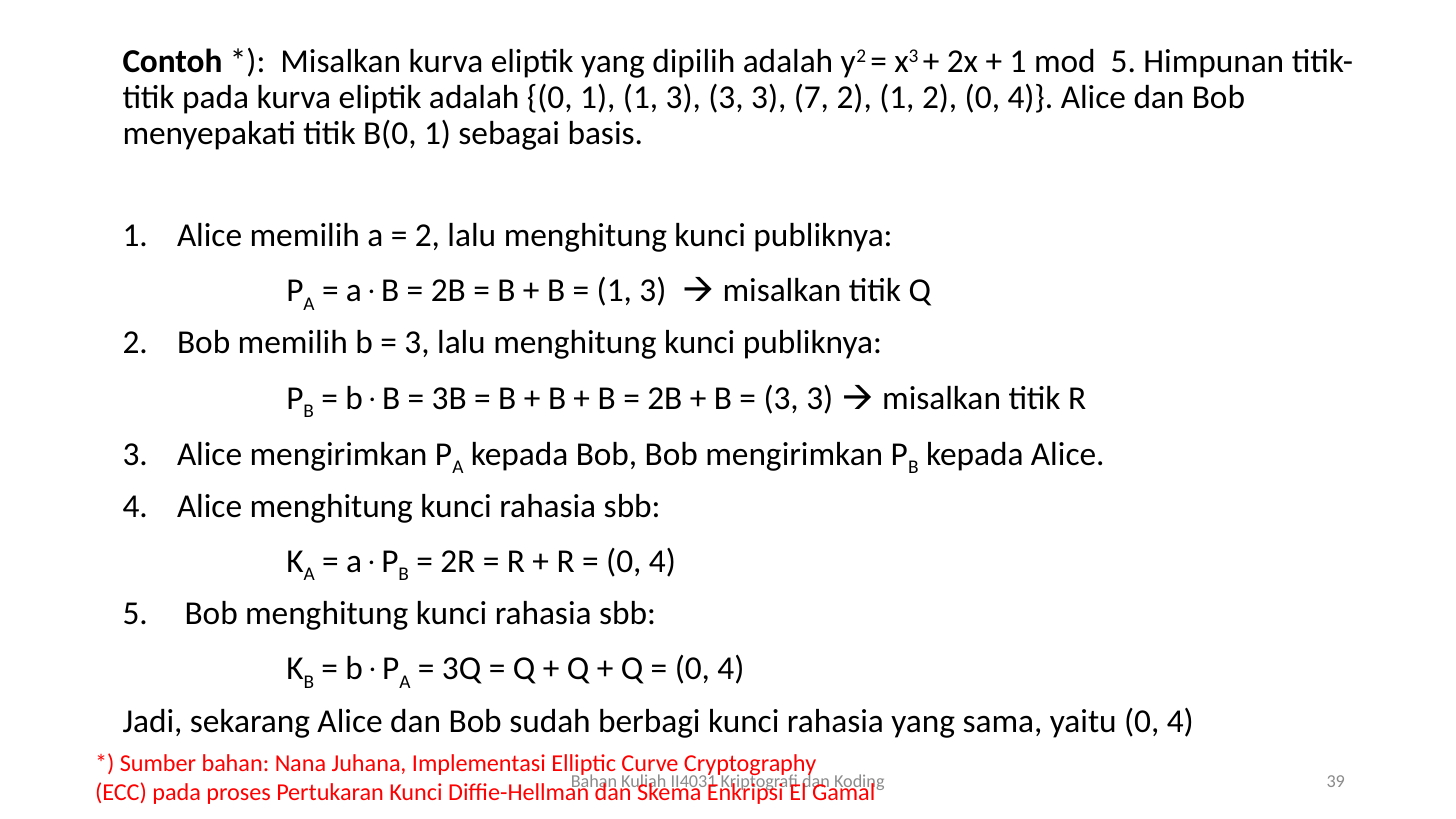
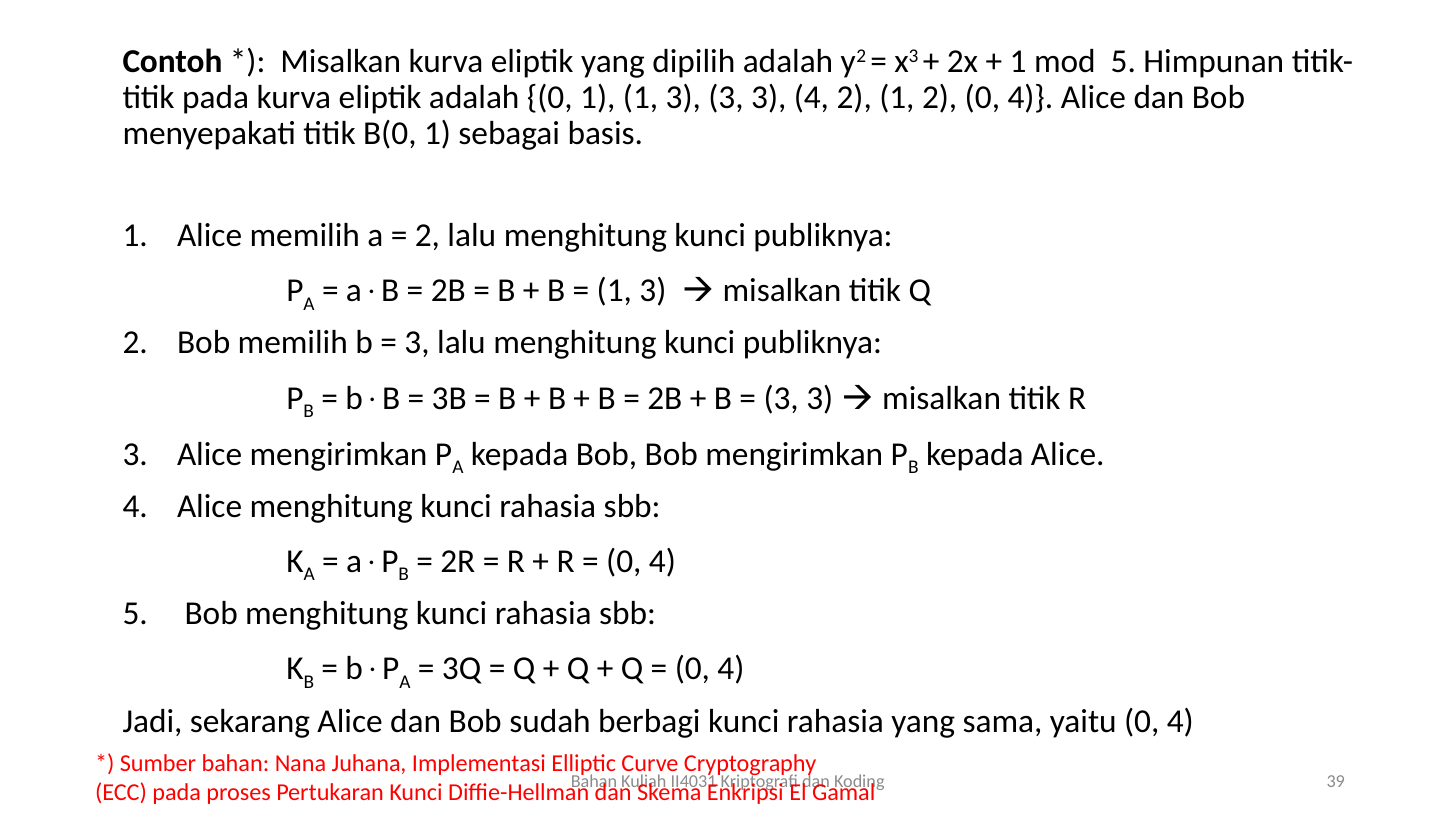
3 7: 7 -> 4
